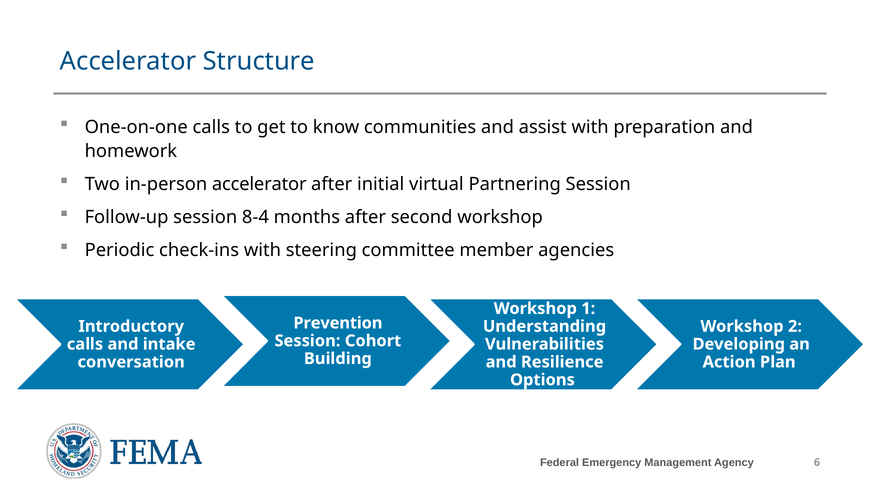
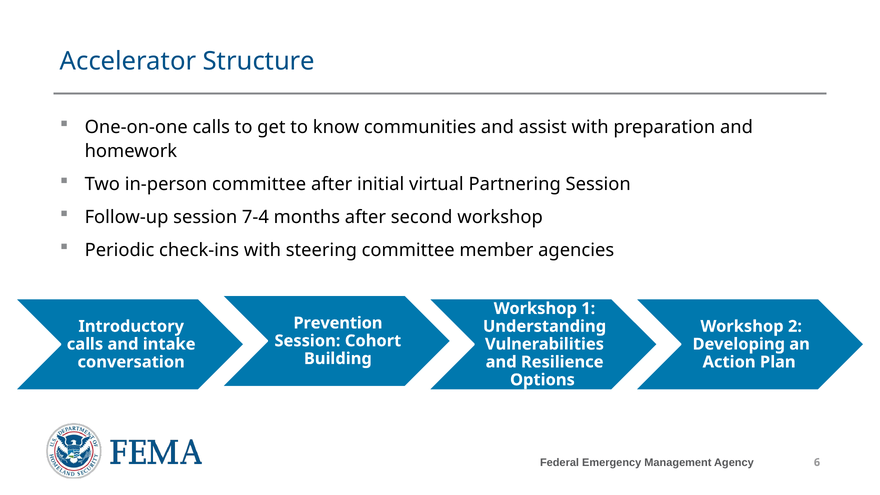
in-person accelerator: accelerator -> committee
8-4: 8-4 -> 7-4
